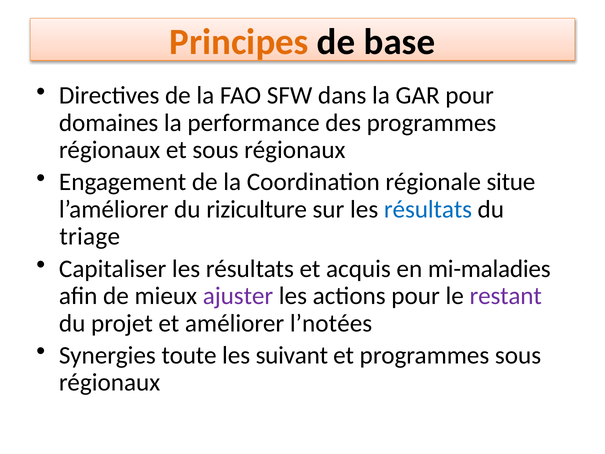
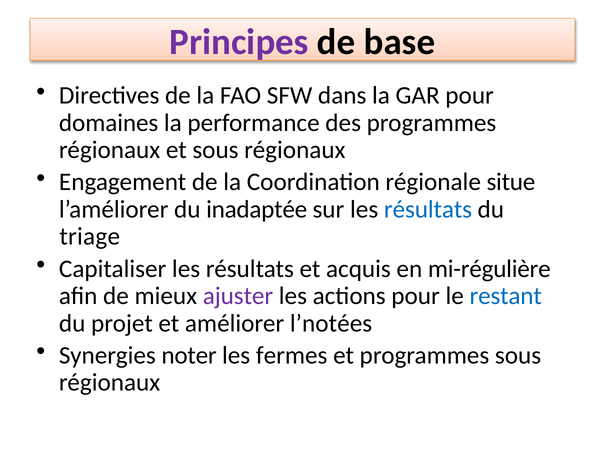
Principes colour: orange -> purple
riziculture: riziculture -> inadaptée
mi-maladies: mi-maladies -> mi-régulière
restant colour: purple -> blue
toute: toute -> noter
suivant: suivant -> fermes
